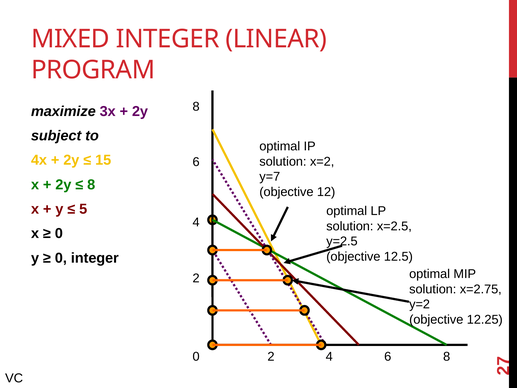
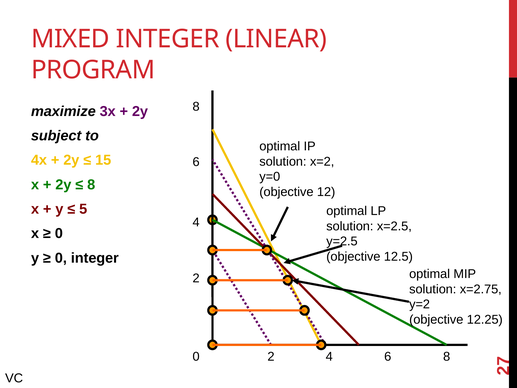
y=7: y=7 -> y=0
